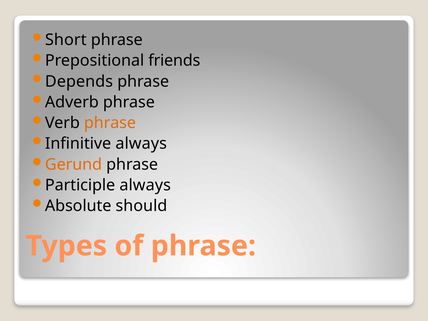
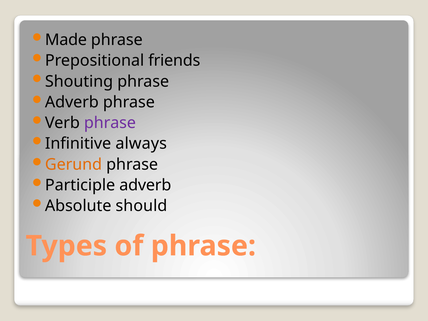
Short: Short -> Made
Depends: Depends -> Shouting
phrase at (110, 123) colour: orange -> purple
Participle always: always -> adverb
